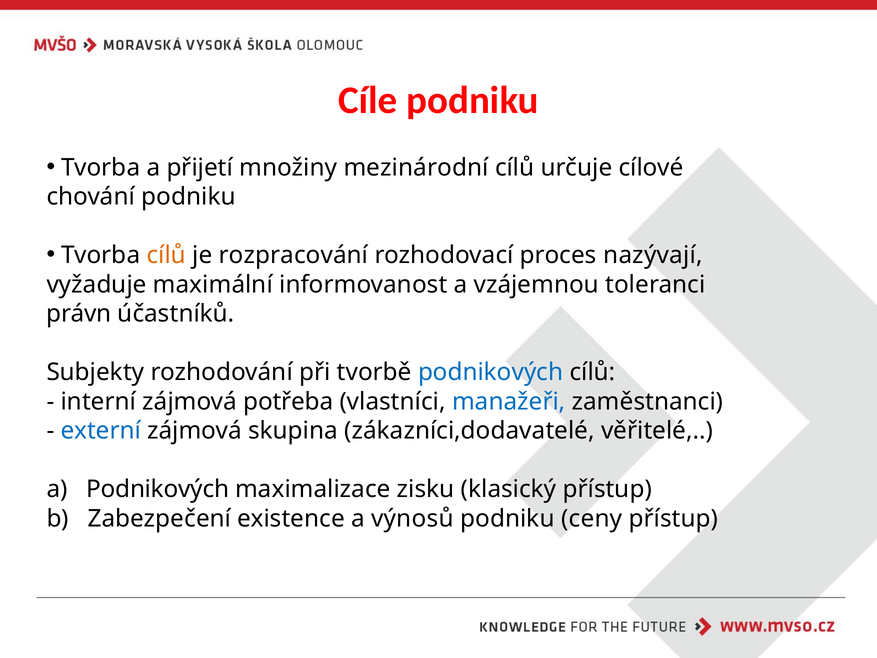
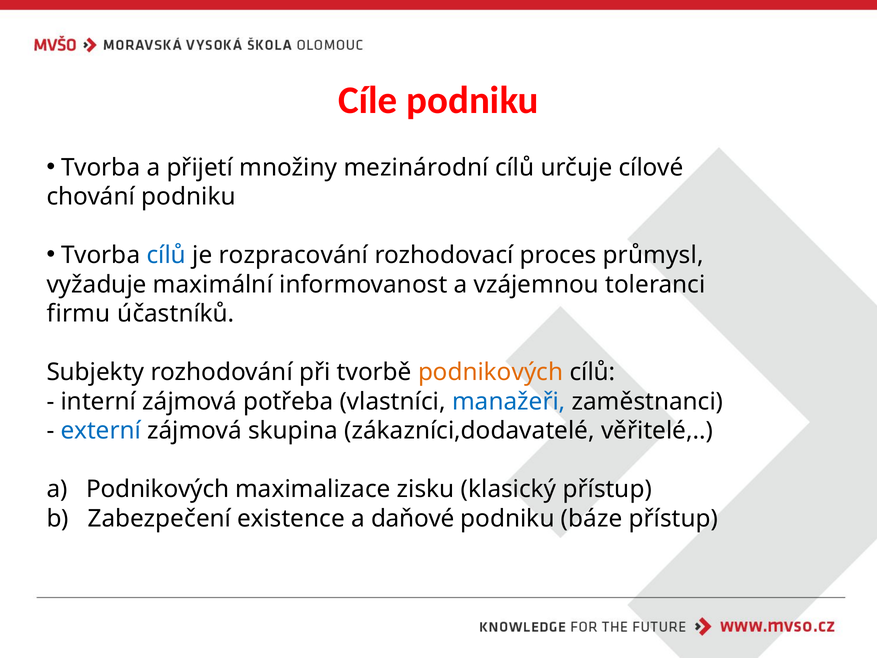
cílů at (166, 255) colour: orange -> blue
nazývají: nazývají -> průmysl
právn: právn -> firmu
podnikových at (491, 372) colour: blue -> orange
výnosů: výnosů -> daňové
ceny: ceny -> báze
